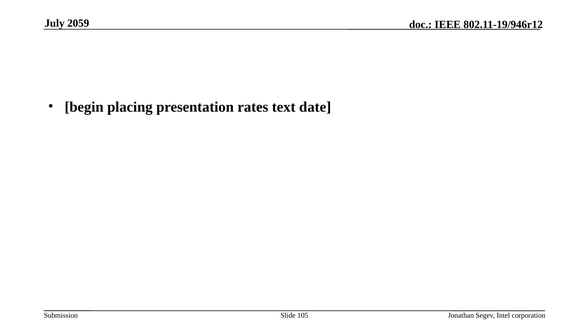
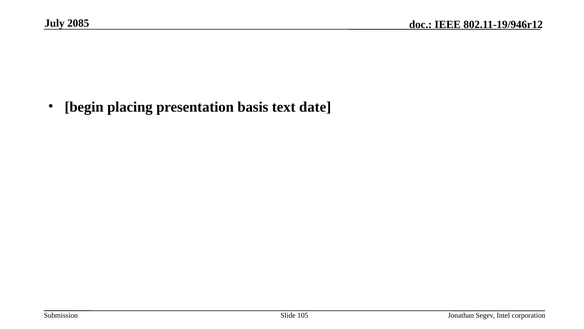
2059: 2059 -> 2085
rates: rates -> basis
